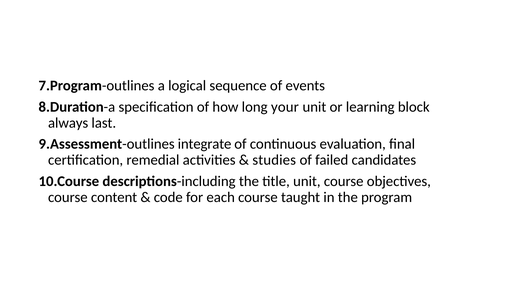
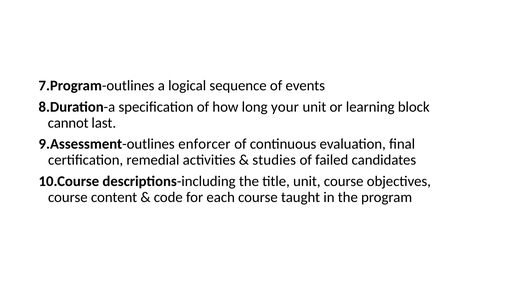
always: always -> cannot
integrate: integrate -> enforcer
